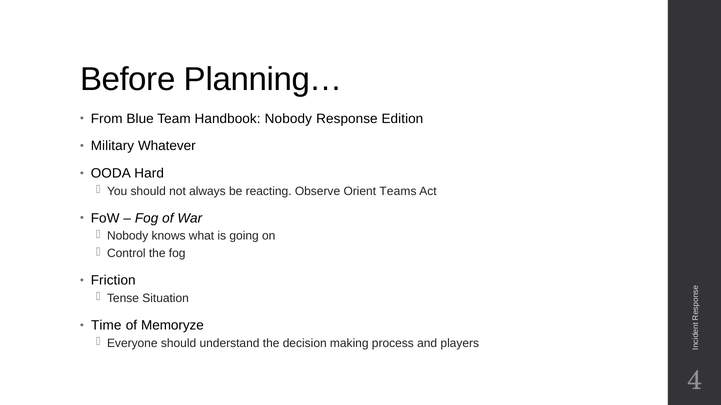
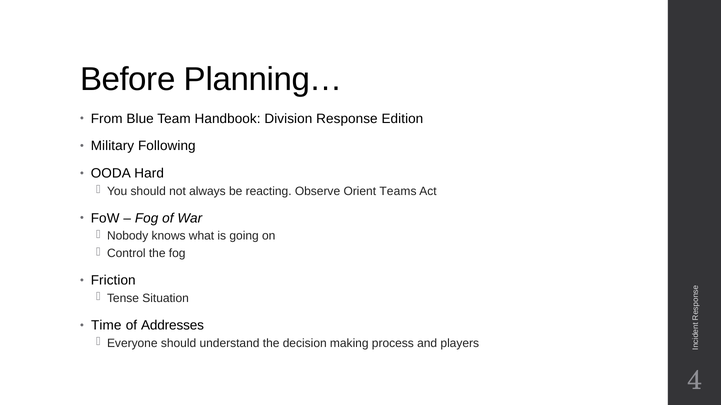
Handbook Nobody: Nobody -> Division
Whatever: Whatever -> Following
Memoryze: Memoryze -> Addresses
